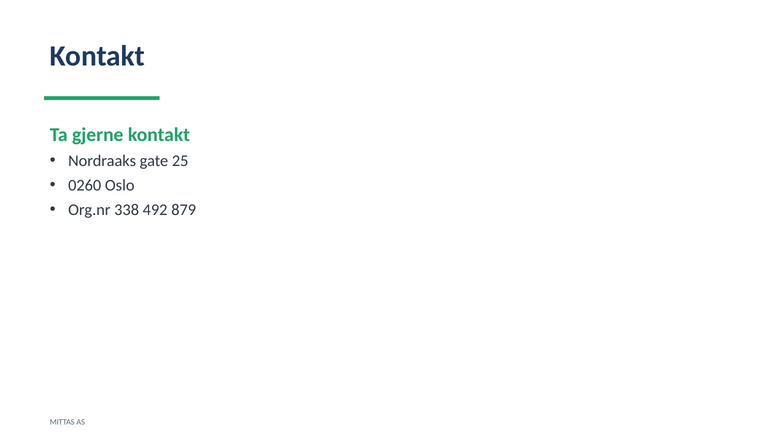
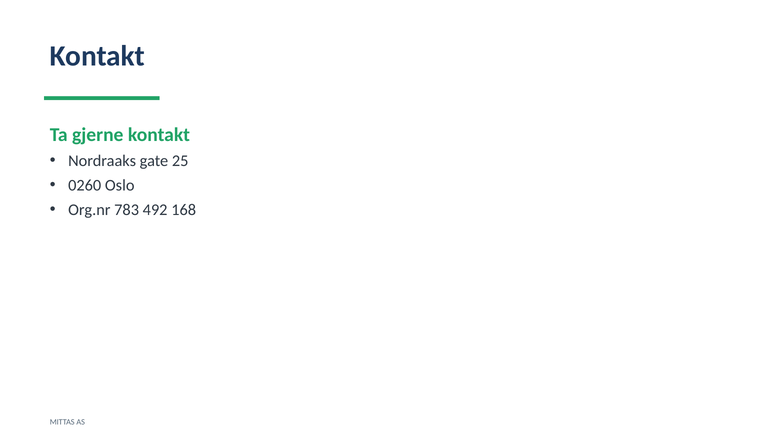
338: 338 -> 783
879: 879 -> 168
